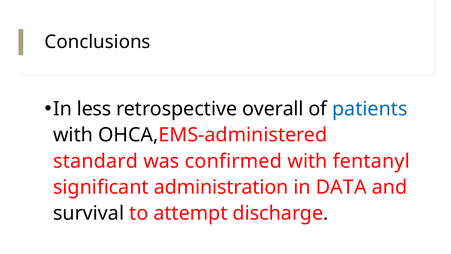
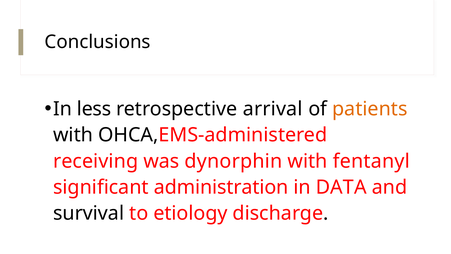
overall: overall -> arrival
patients colour: blue -> orange
standard: standard -> receiving
confirmed: confirmed -> dynorphin
attempt: attempt -> etiology
